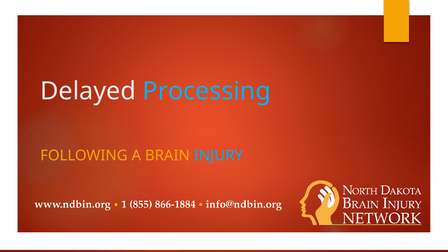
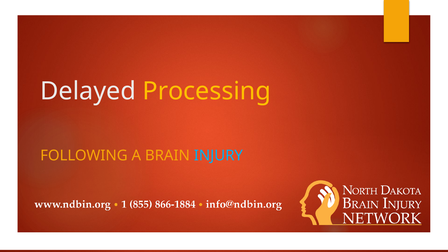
Processing colour: light blue -> yellow
